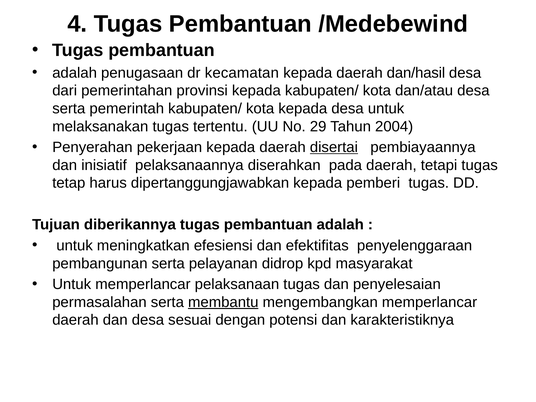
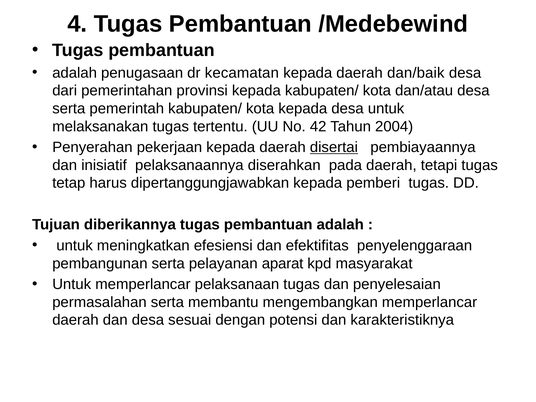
dan/hasil: dan/hasil -> dan/baik
29: 29 -> 42
didrop: didrop -> aparat
membantu underline: present -> none
